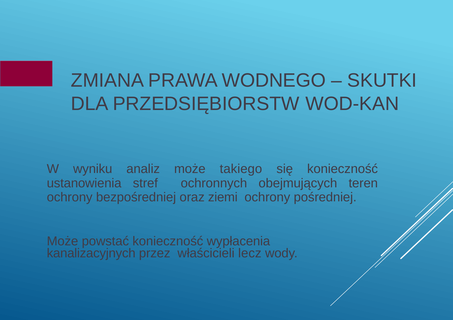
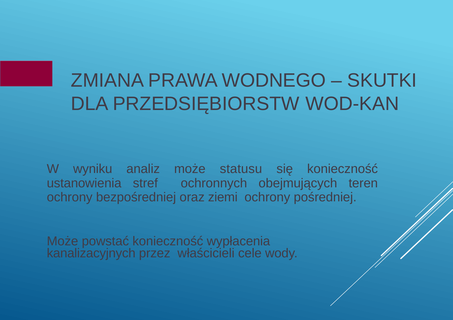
takiego: takiego -> statusu
lecz: lecz -> cele
